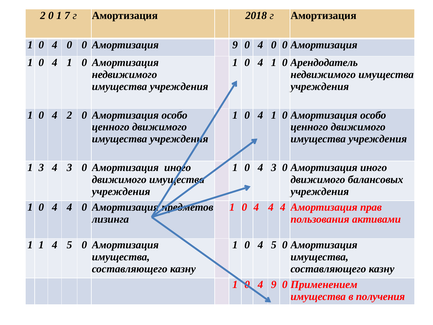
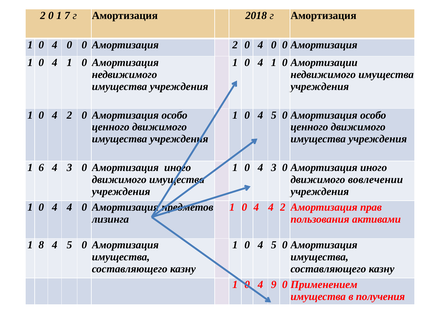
Амортизация 9: 9 -> 2
Арендодатель: Арендодатель -> Амортизации
1 at (274, 115): 1 -> 5
1 3: 3 -> 6
балансовых: балансовых -> вовлечении
4 4 4: 4 -> 2
1 1: 1 -> 8
